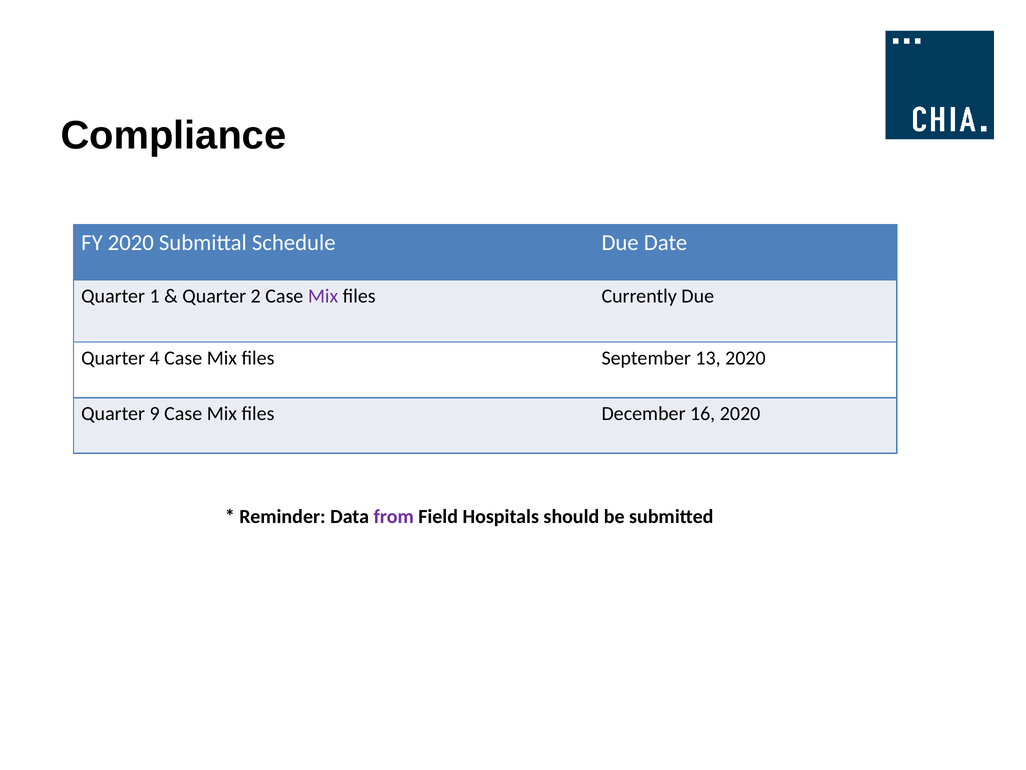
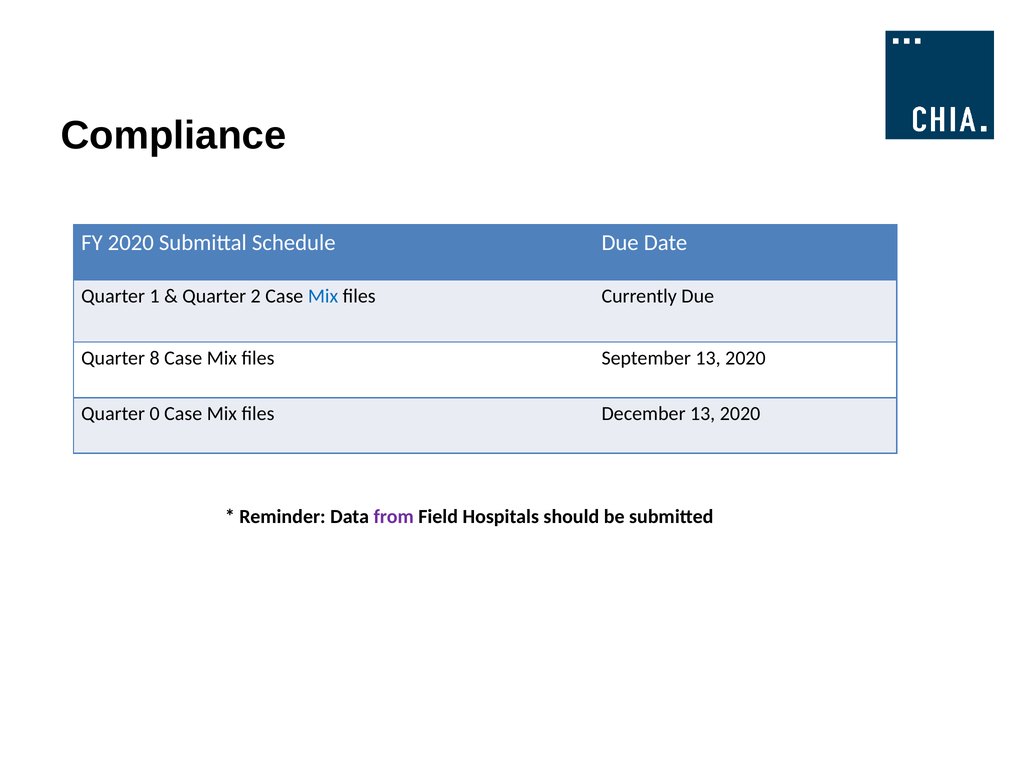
Mix at (323, 296) colour: purple -> blue
4: 4 -> 8
9: 9 -> 0
December 16: 16 -> 13
